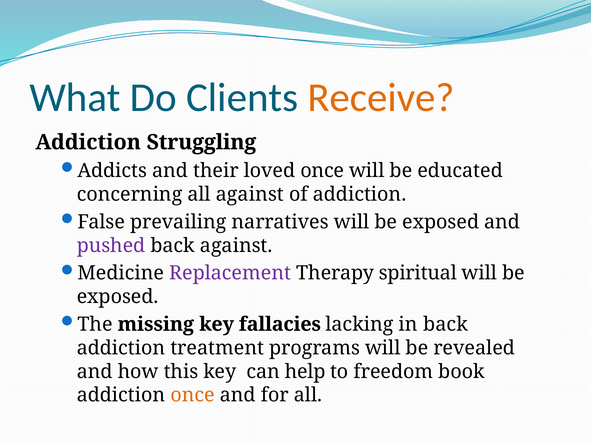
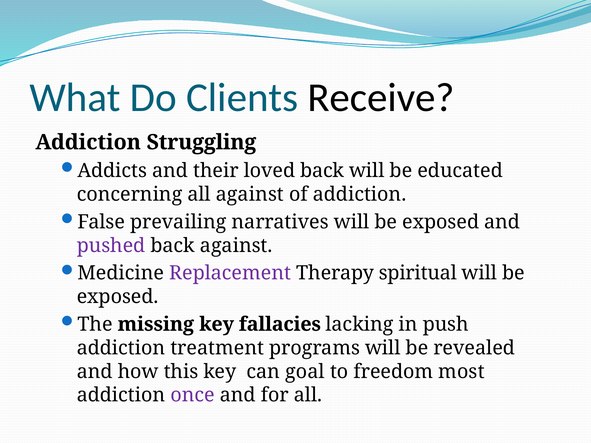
Receive colour: orange -> black
loved once: once -> back
in back: back -> push
help: help -> goal
book: book -> most
once at (193, 395) colour: orange -> purple
